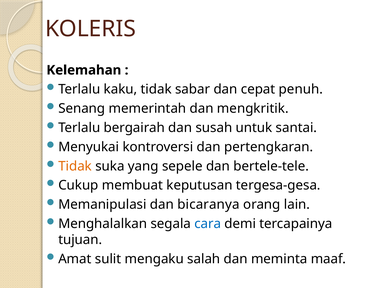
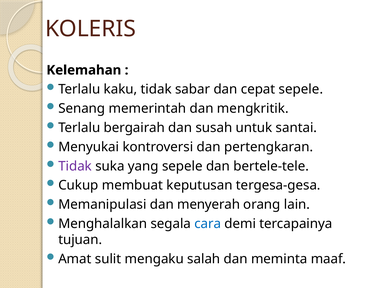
cepat penuh: penuh -> sepele
Tidak at (75, 166) colour: orange -> purple
bicaranya: bicaranya -> menyerah
